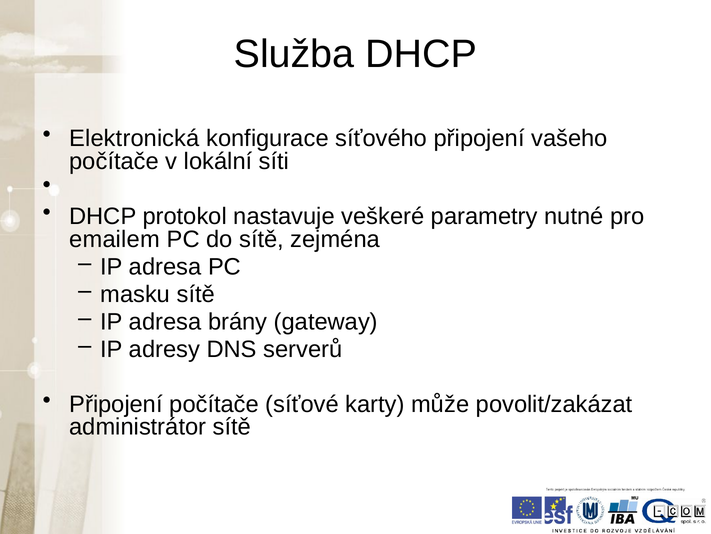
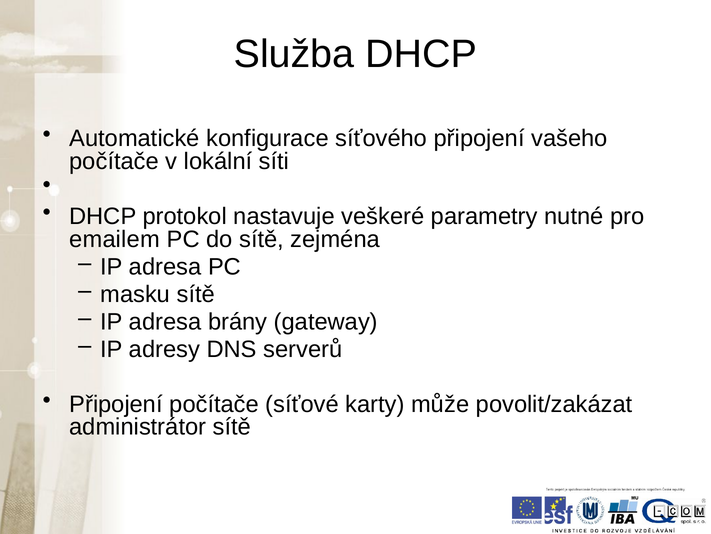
Elektronická: Elektronická -> Automatické
